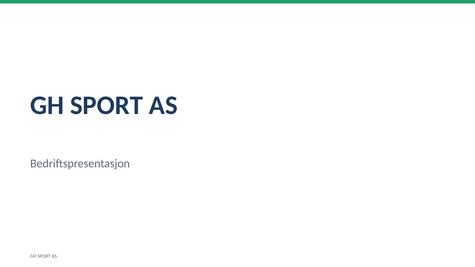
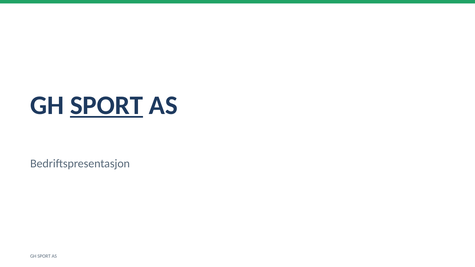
SPORT at (107, 105) underline: none -> present
